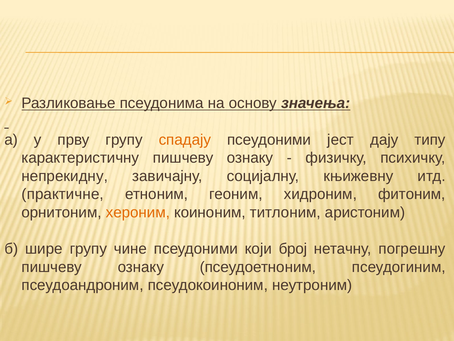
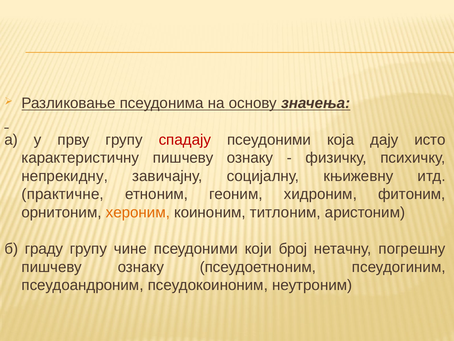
спадају colour: orange -> red
јест: јест -> која
типу: типу -> исто
шире: шире -> граду
